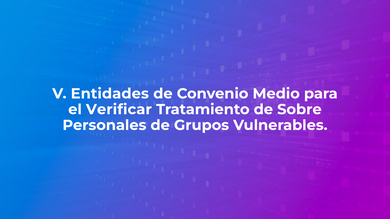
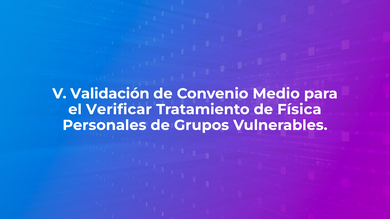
Entidades: Entidades -> Validación
Sobre: Sobre -> Física
